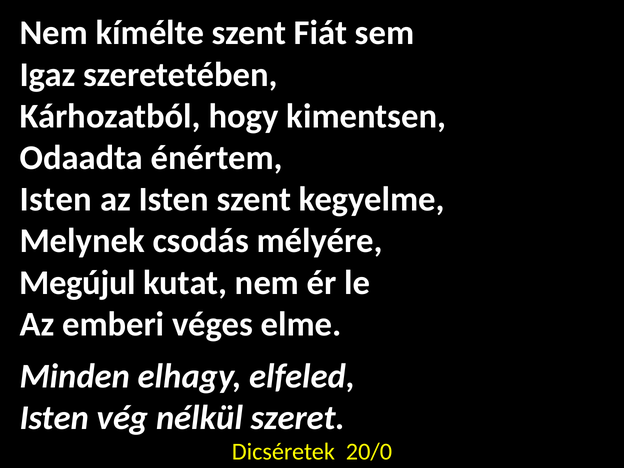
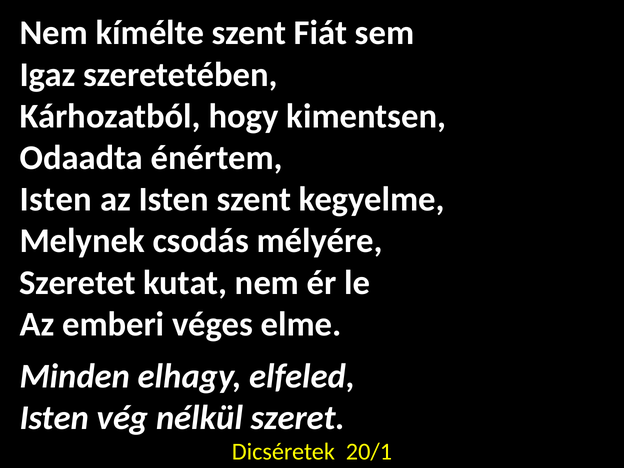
Megújul: Megújul -> Szeretet
20/0: 20/0 -> 20/1
